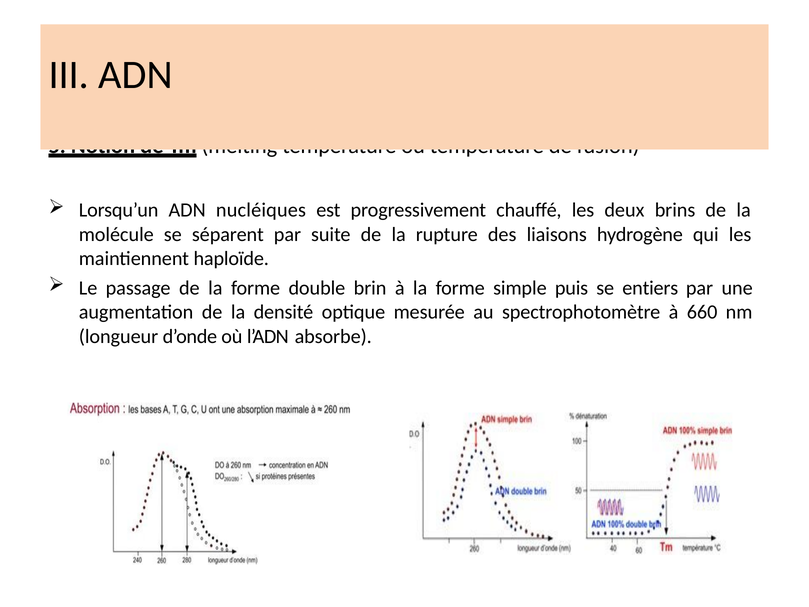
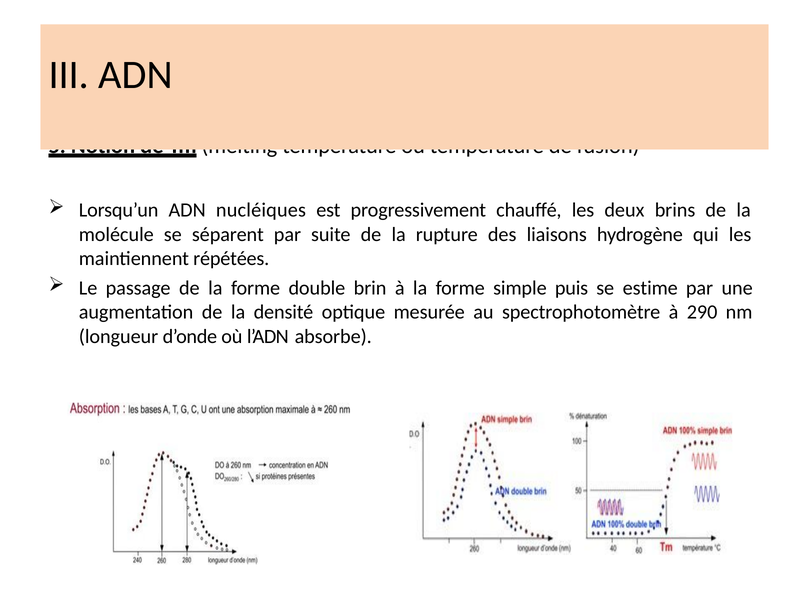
haploïde: haploïde -> répétées
entiers: entiers -> estime
660: 660 -> 290
